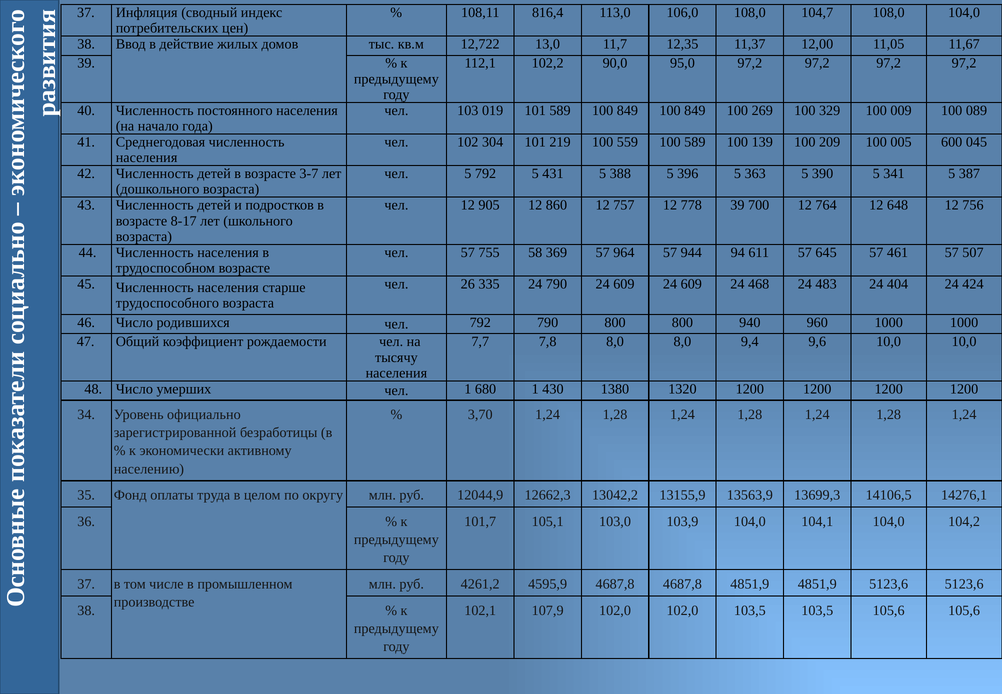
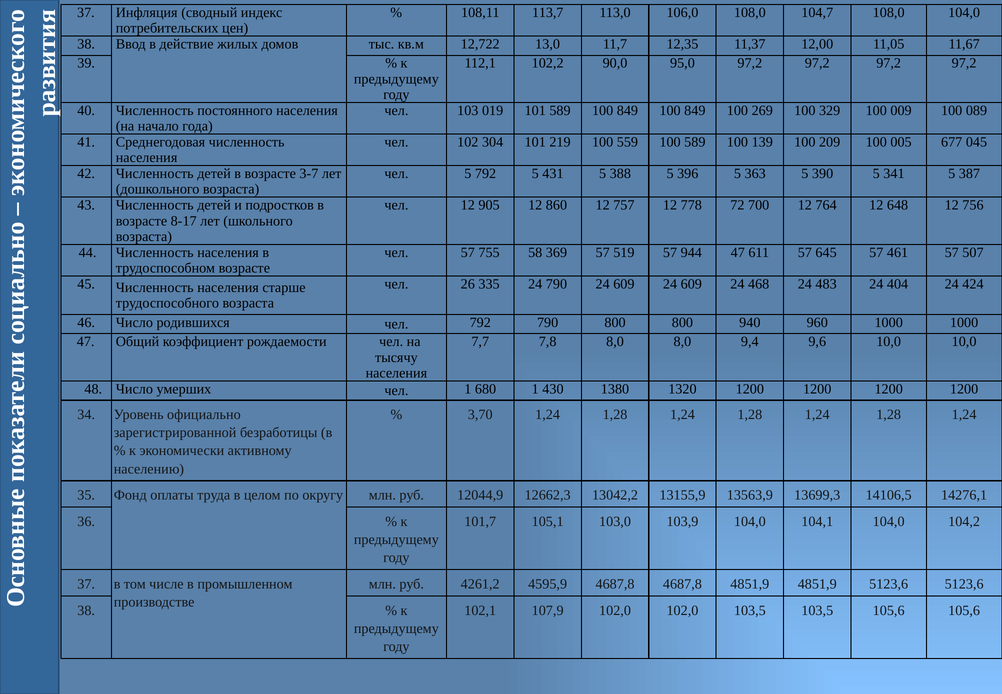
816,4: 816,4 -> 113,7
600: 600 -> 677
778 39: 39 -> 72
964: 964 -> 519
944 94: 94 -> 47
